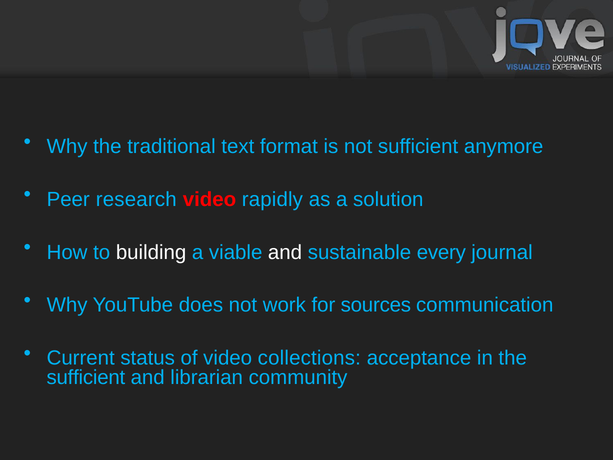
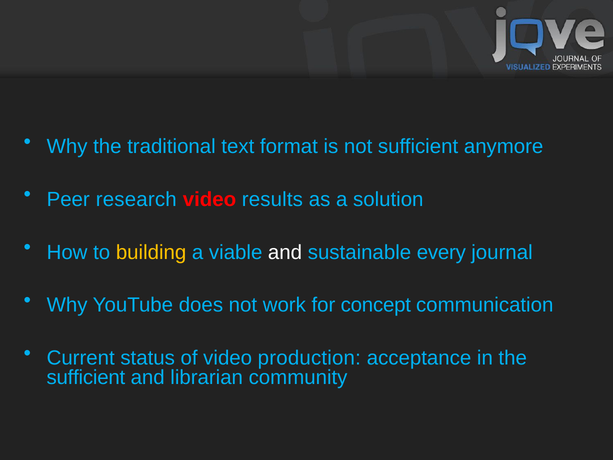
rapidly: rapidly -> results
building colour: white -> yellow
sources: sources -> concept
collections: collections -> production
